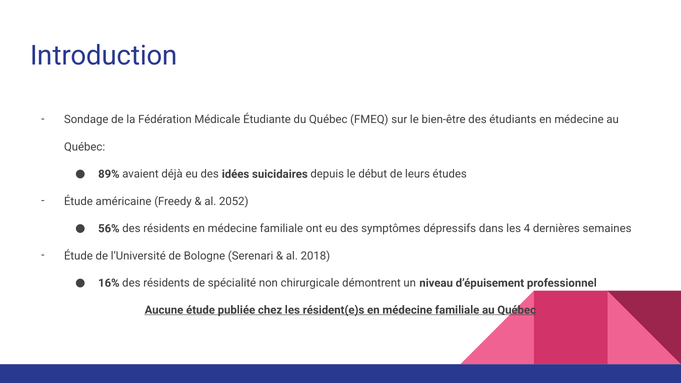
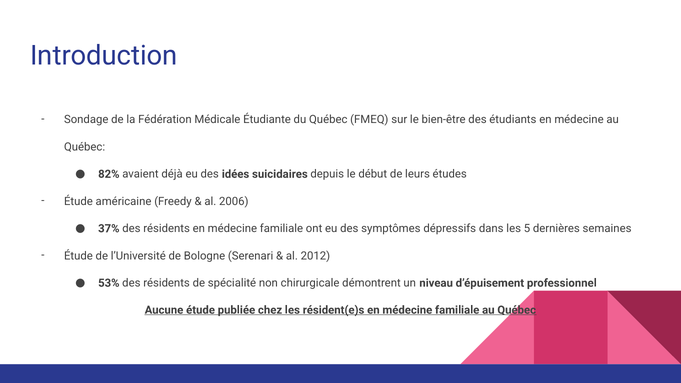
89%: 89% -> 82%
2052: 2052 -> 2006
56%: 56% -> 37%
4: 4 -> 5
2018: 2018 -> 2012
16%: 16% -> 53%
